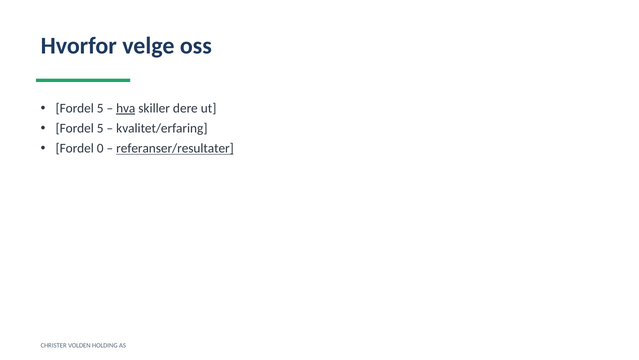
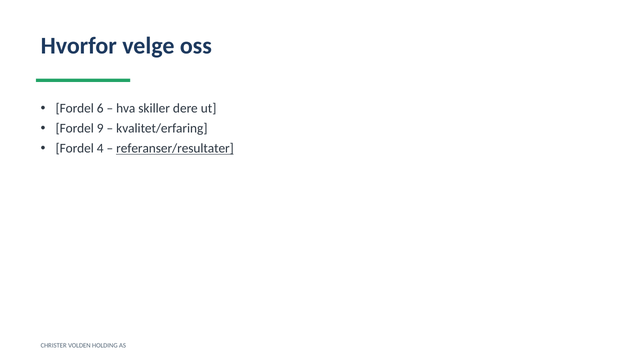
5 at (100, 108): 5 -> 6
hva underline: present -> none
5 at (100, 128): 5 -> 9
0: 0 -> 4
